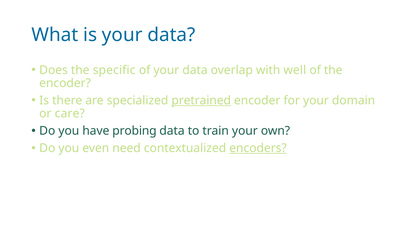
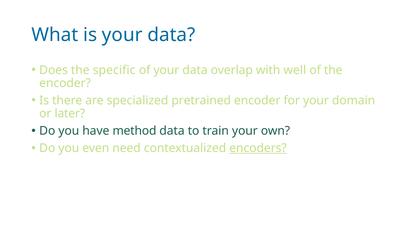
pretrained underline: present -> none
care: care -> later
probing: probing -> method
